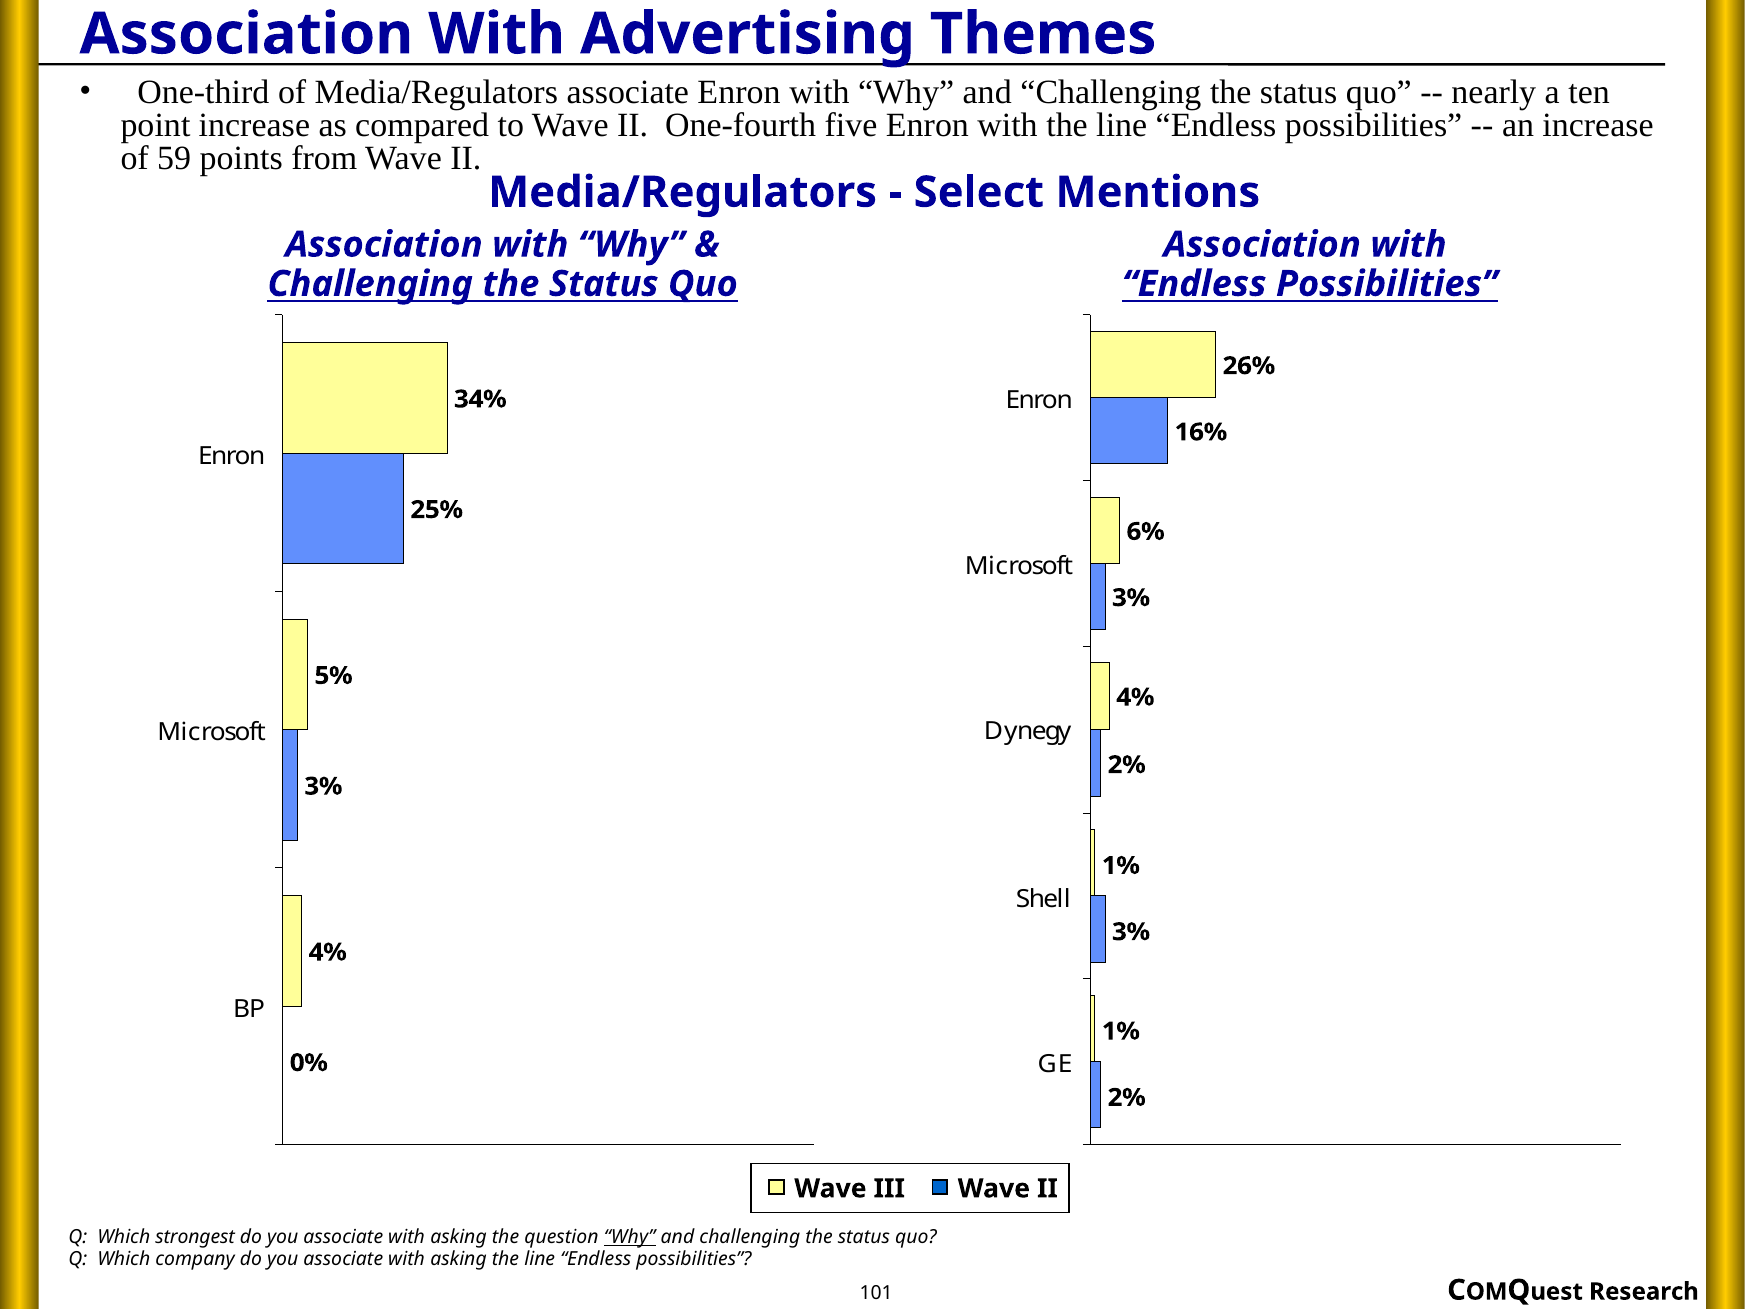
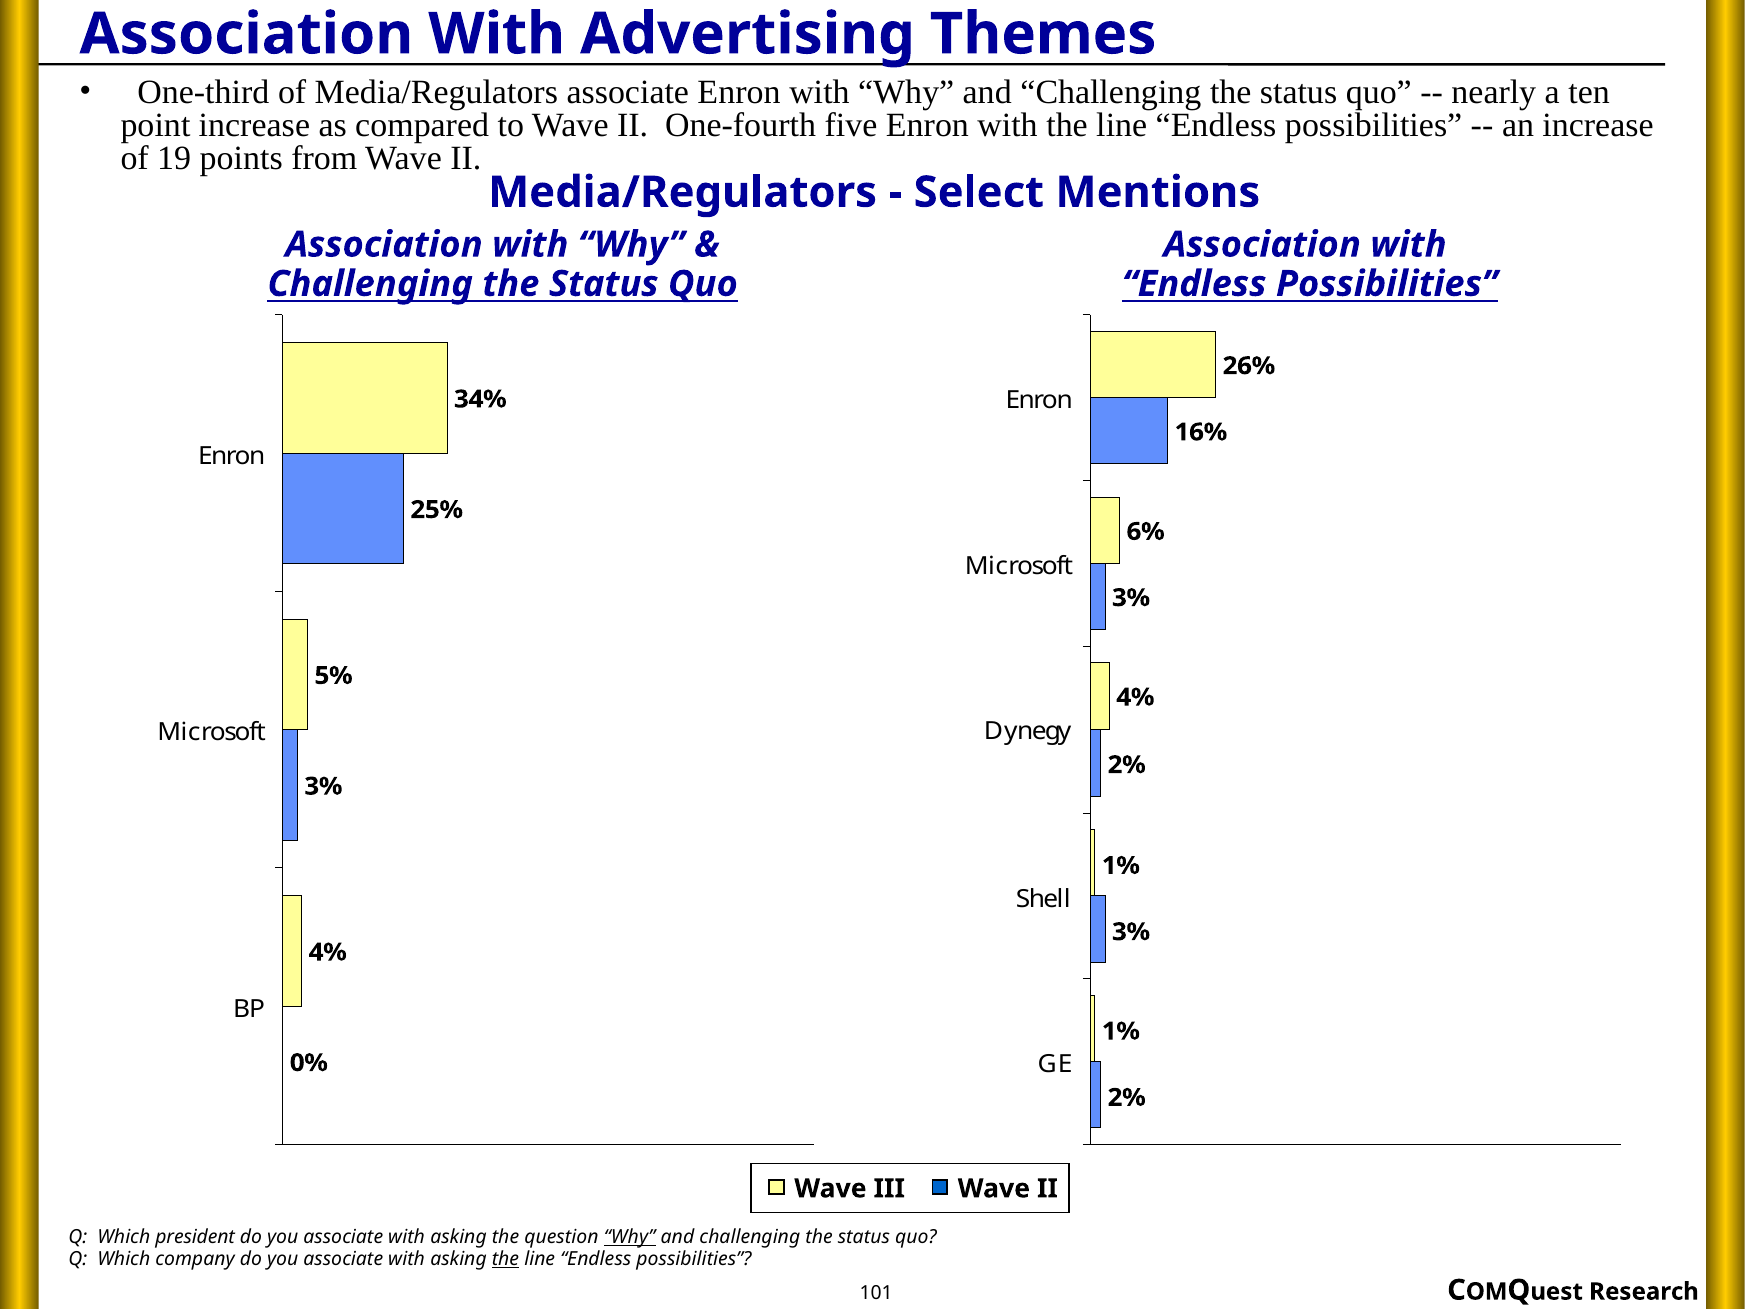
59: 59 -> 19
strongest: strongest -> president
the at (505, 1259) underline: none -> present
